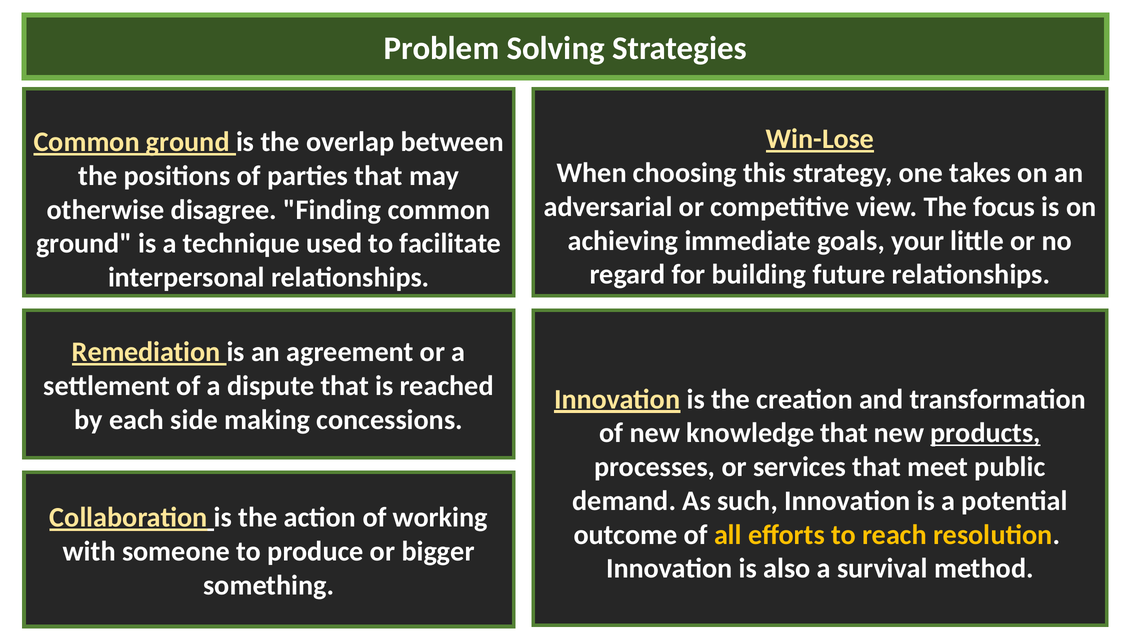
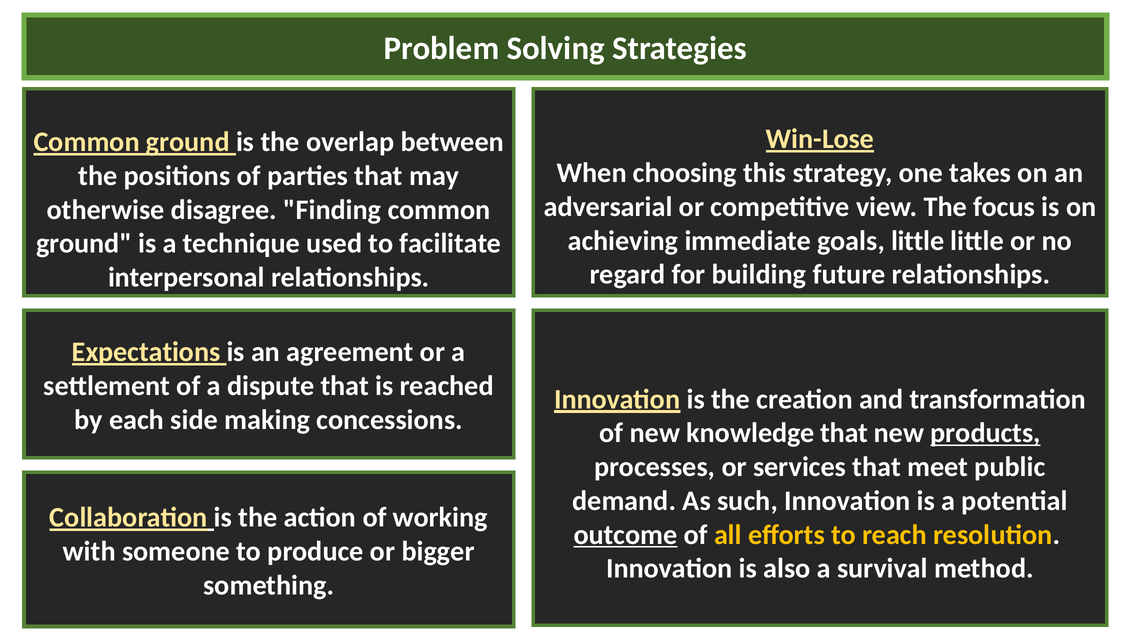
goals your: your -> little
Remediation: Remediation -> Expectations
outcome underline: none -> present
